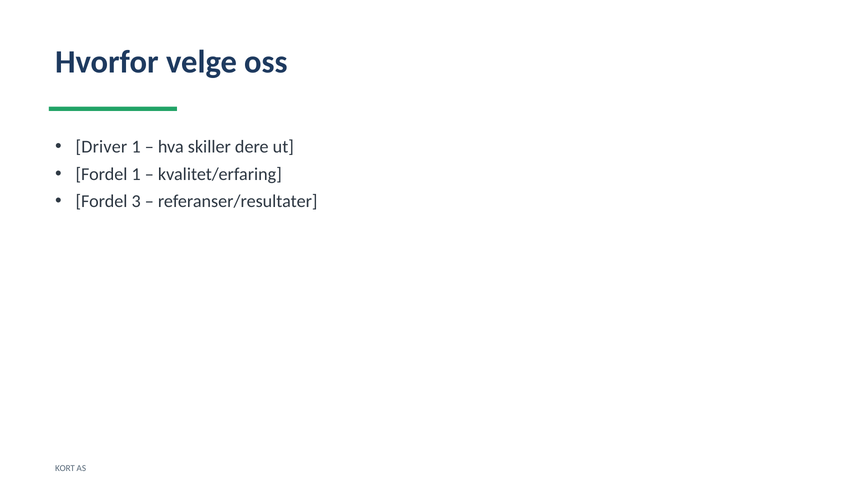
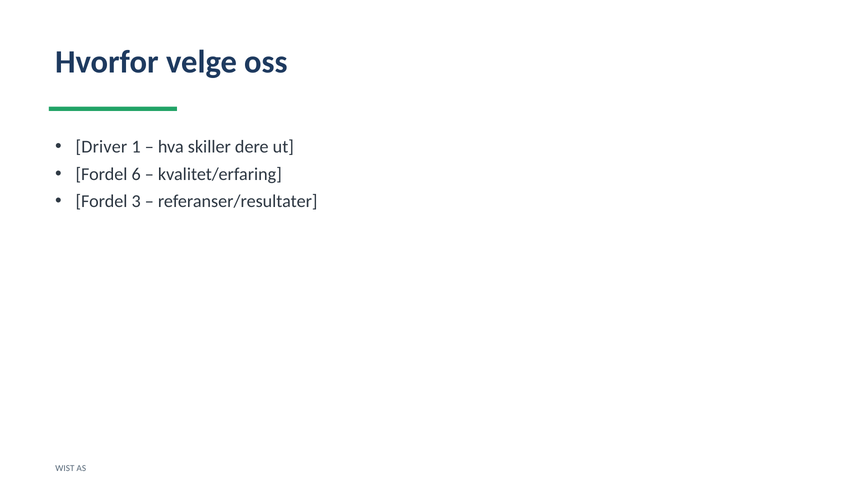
Fordel 1: 1 -> 6
KORT: KORT -> WIST
